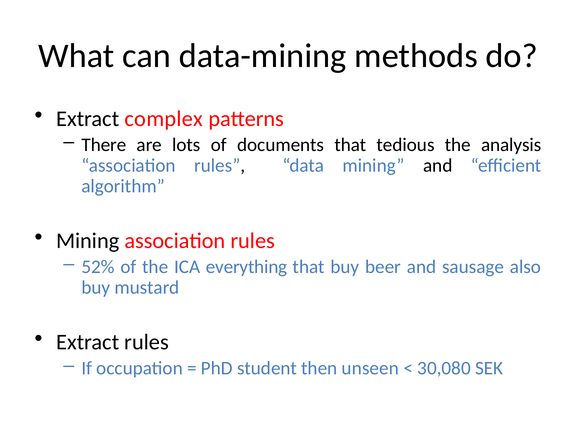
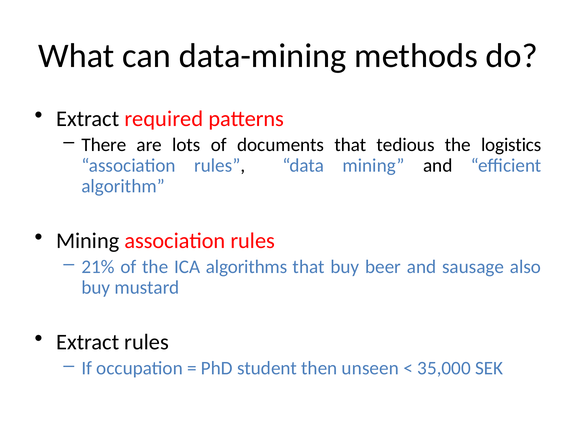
complex: complex -> required
analysis: analysis -> logistics
52%: 52% -> 21%
everything: everything -> algorithms
30,080: 30,080 -> 35,000
